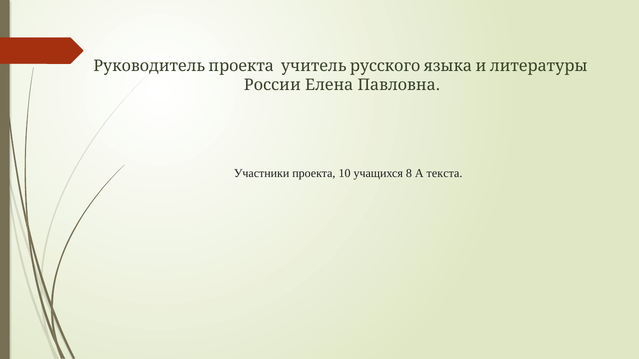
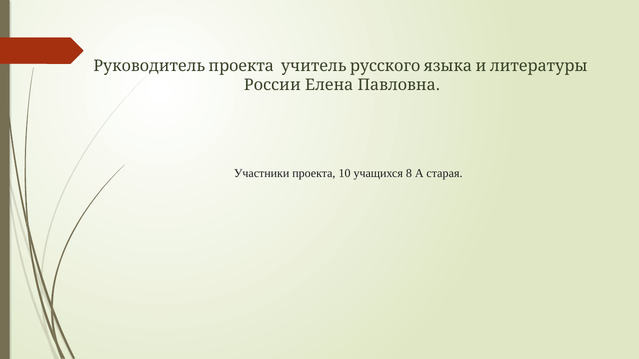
текста: текста -> старая
